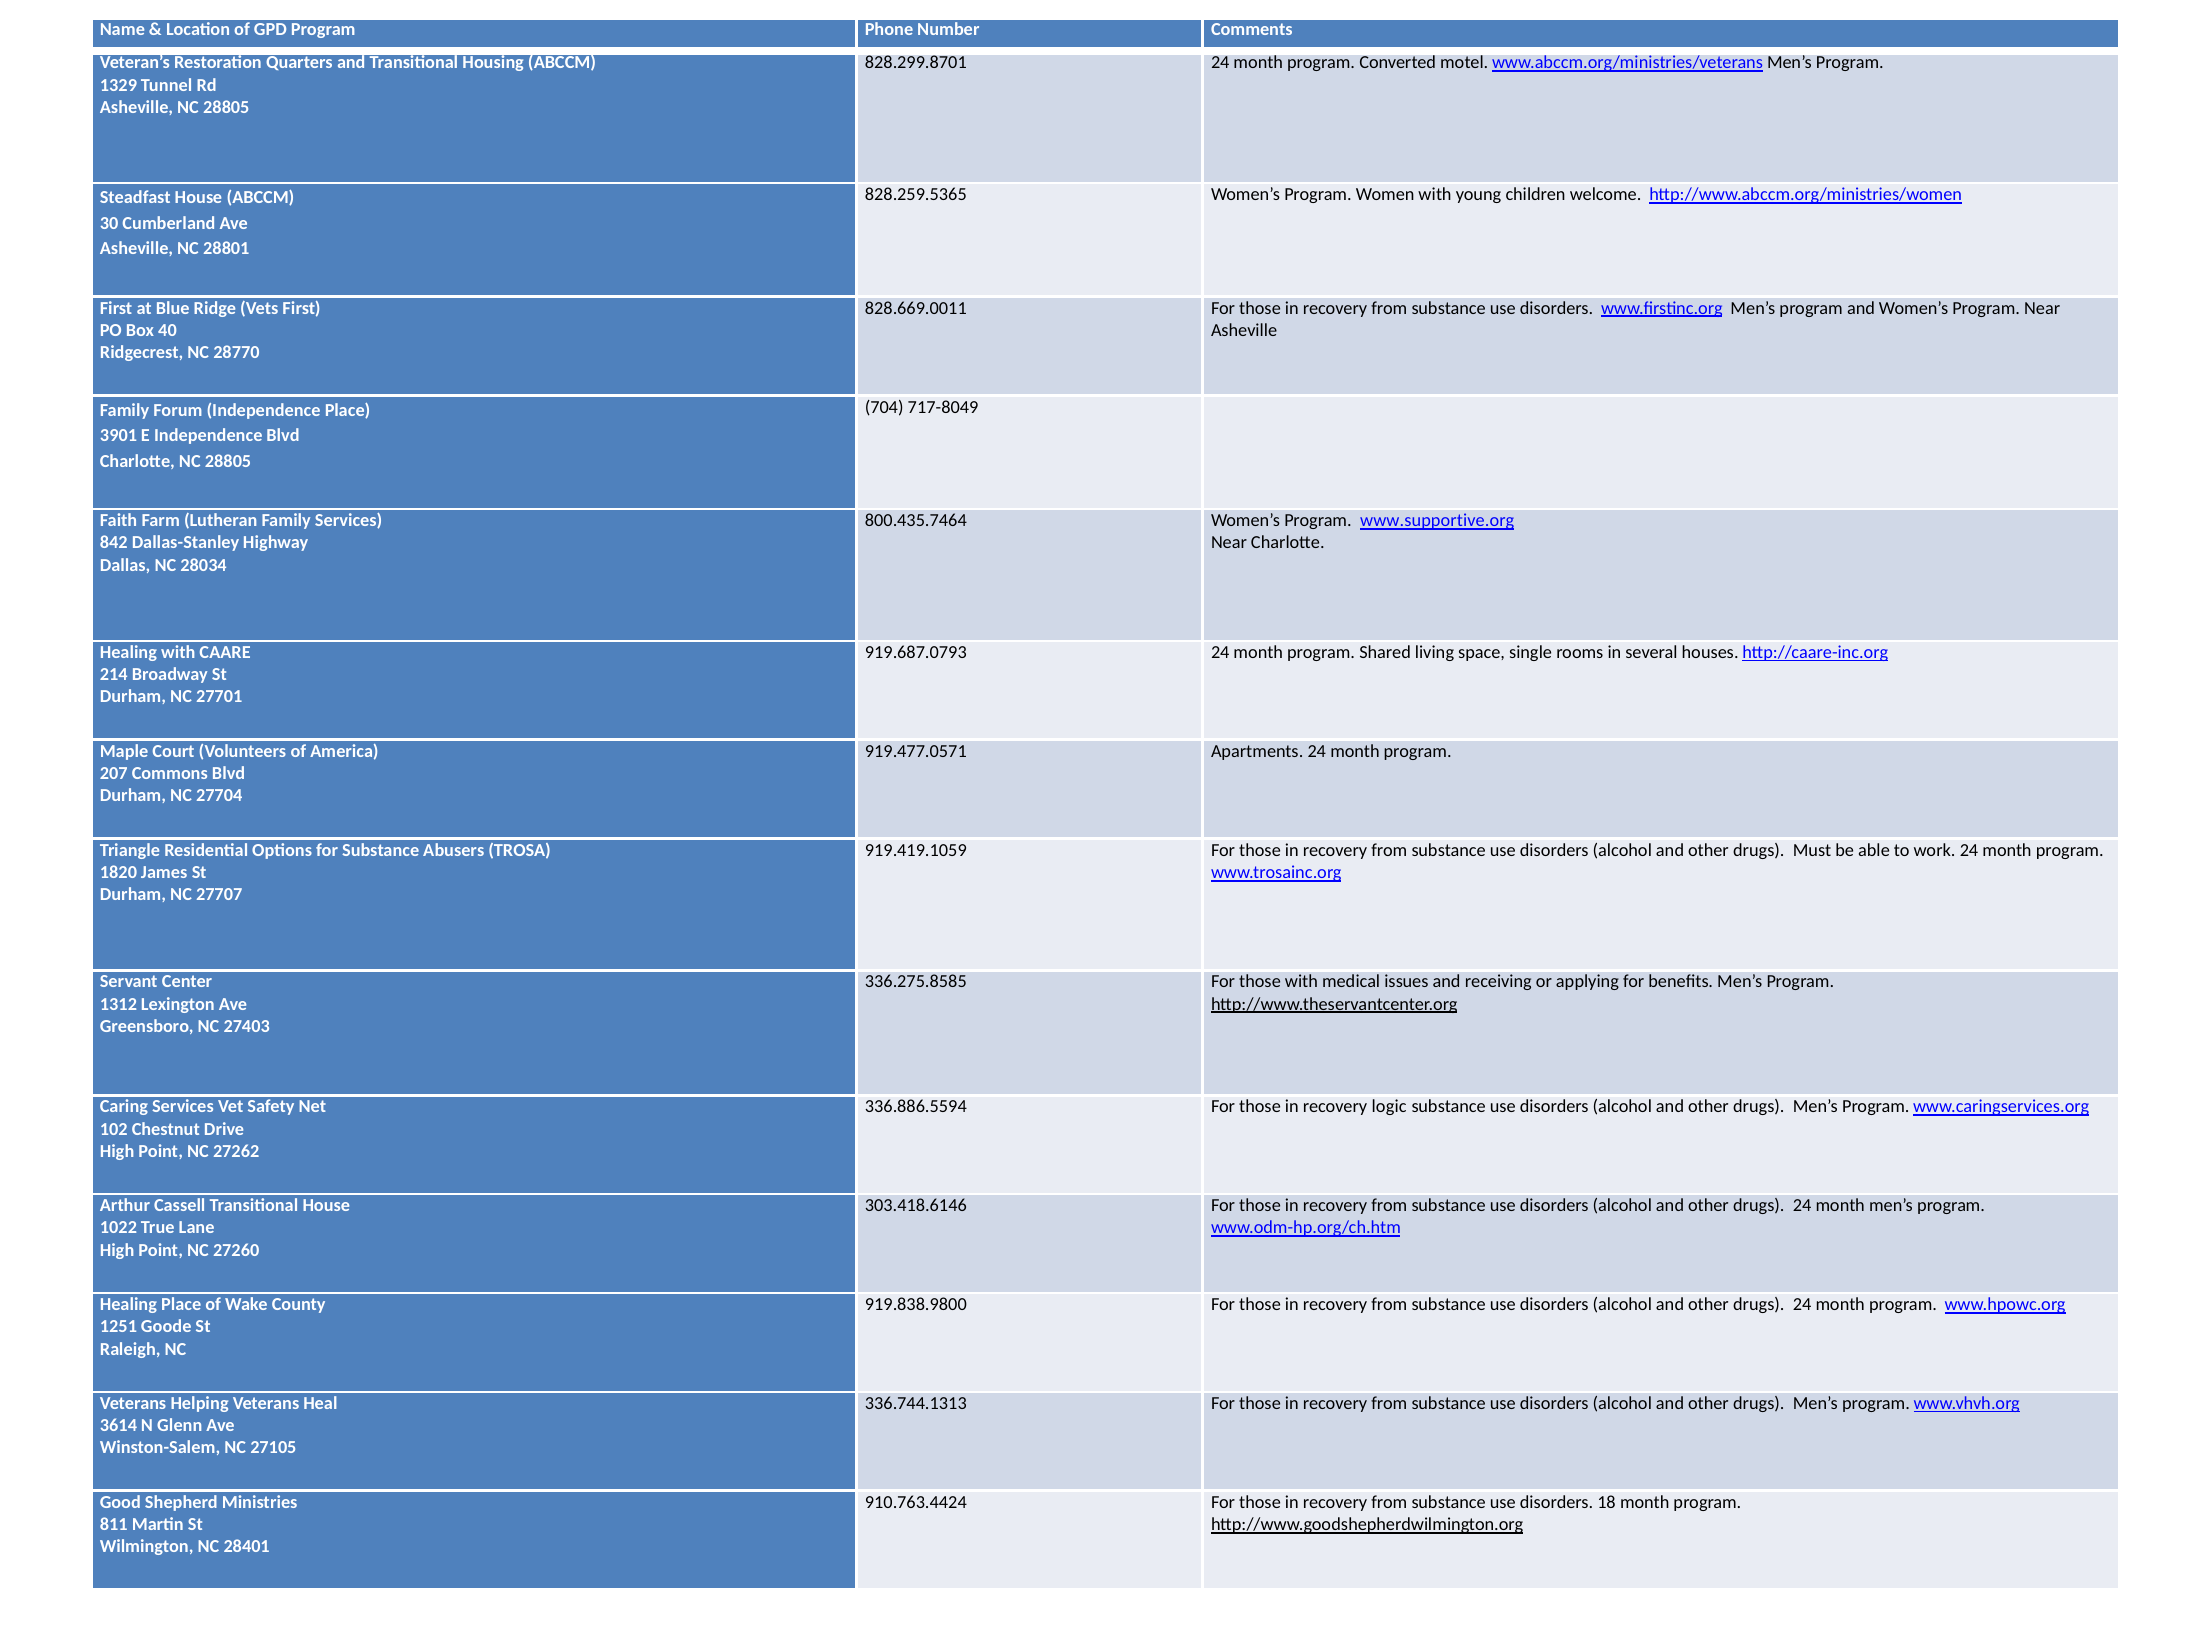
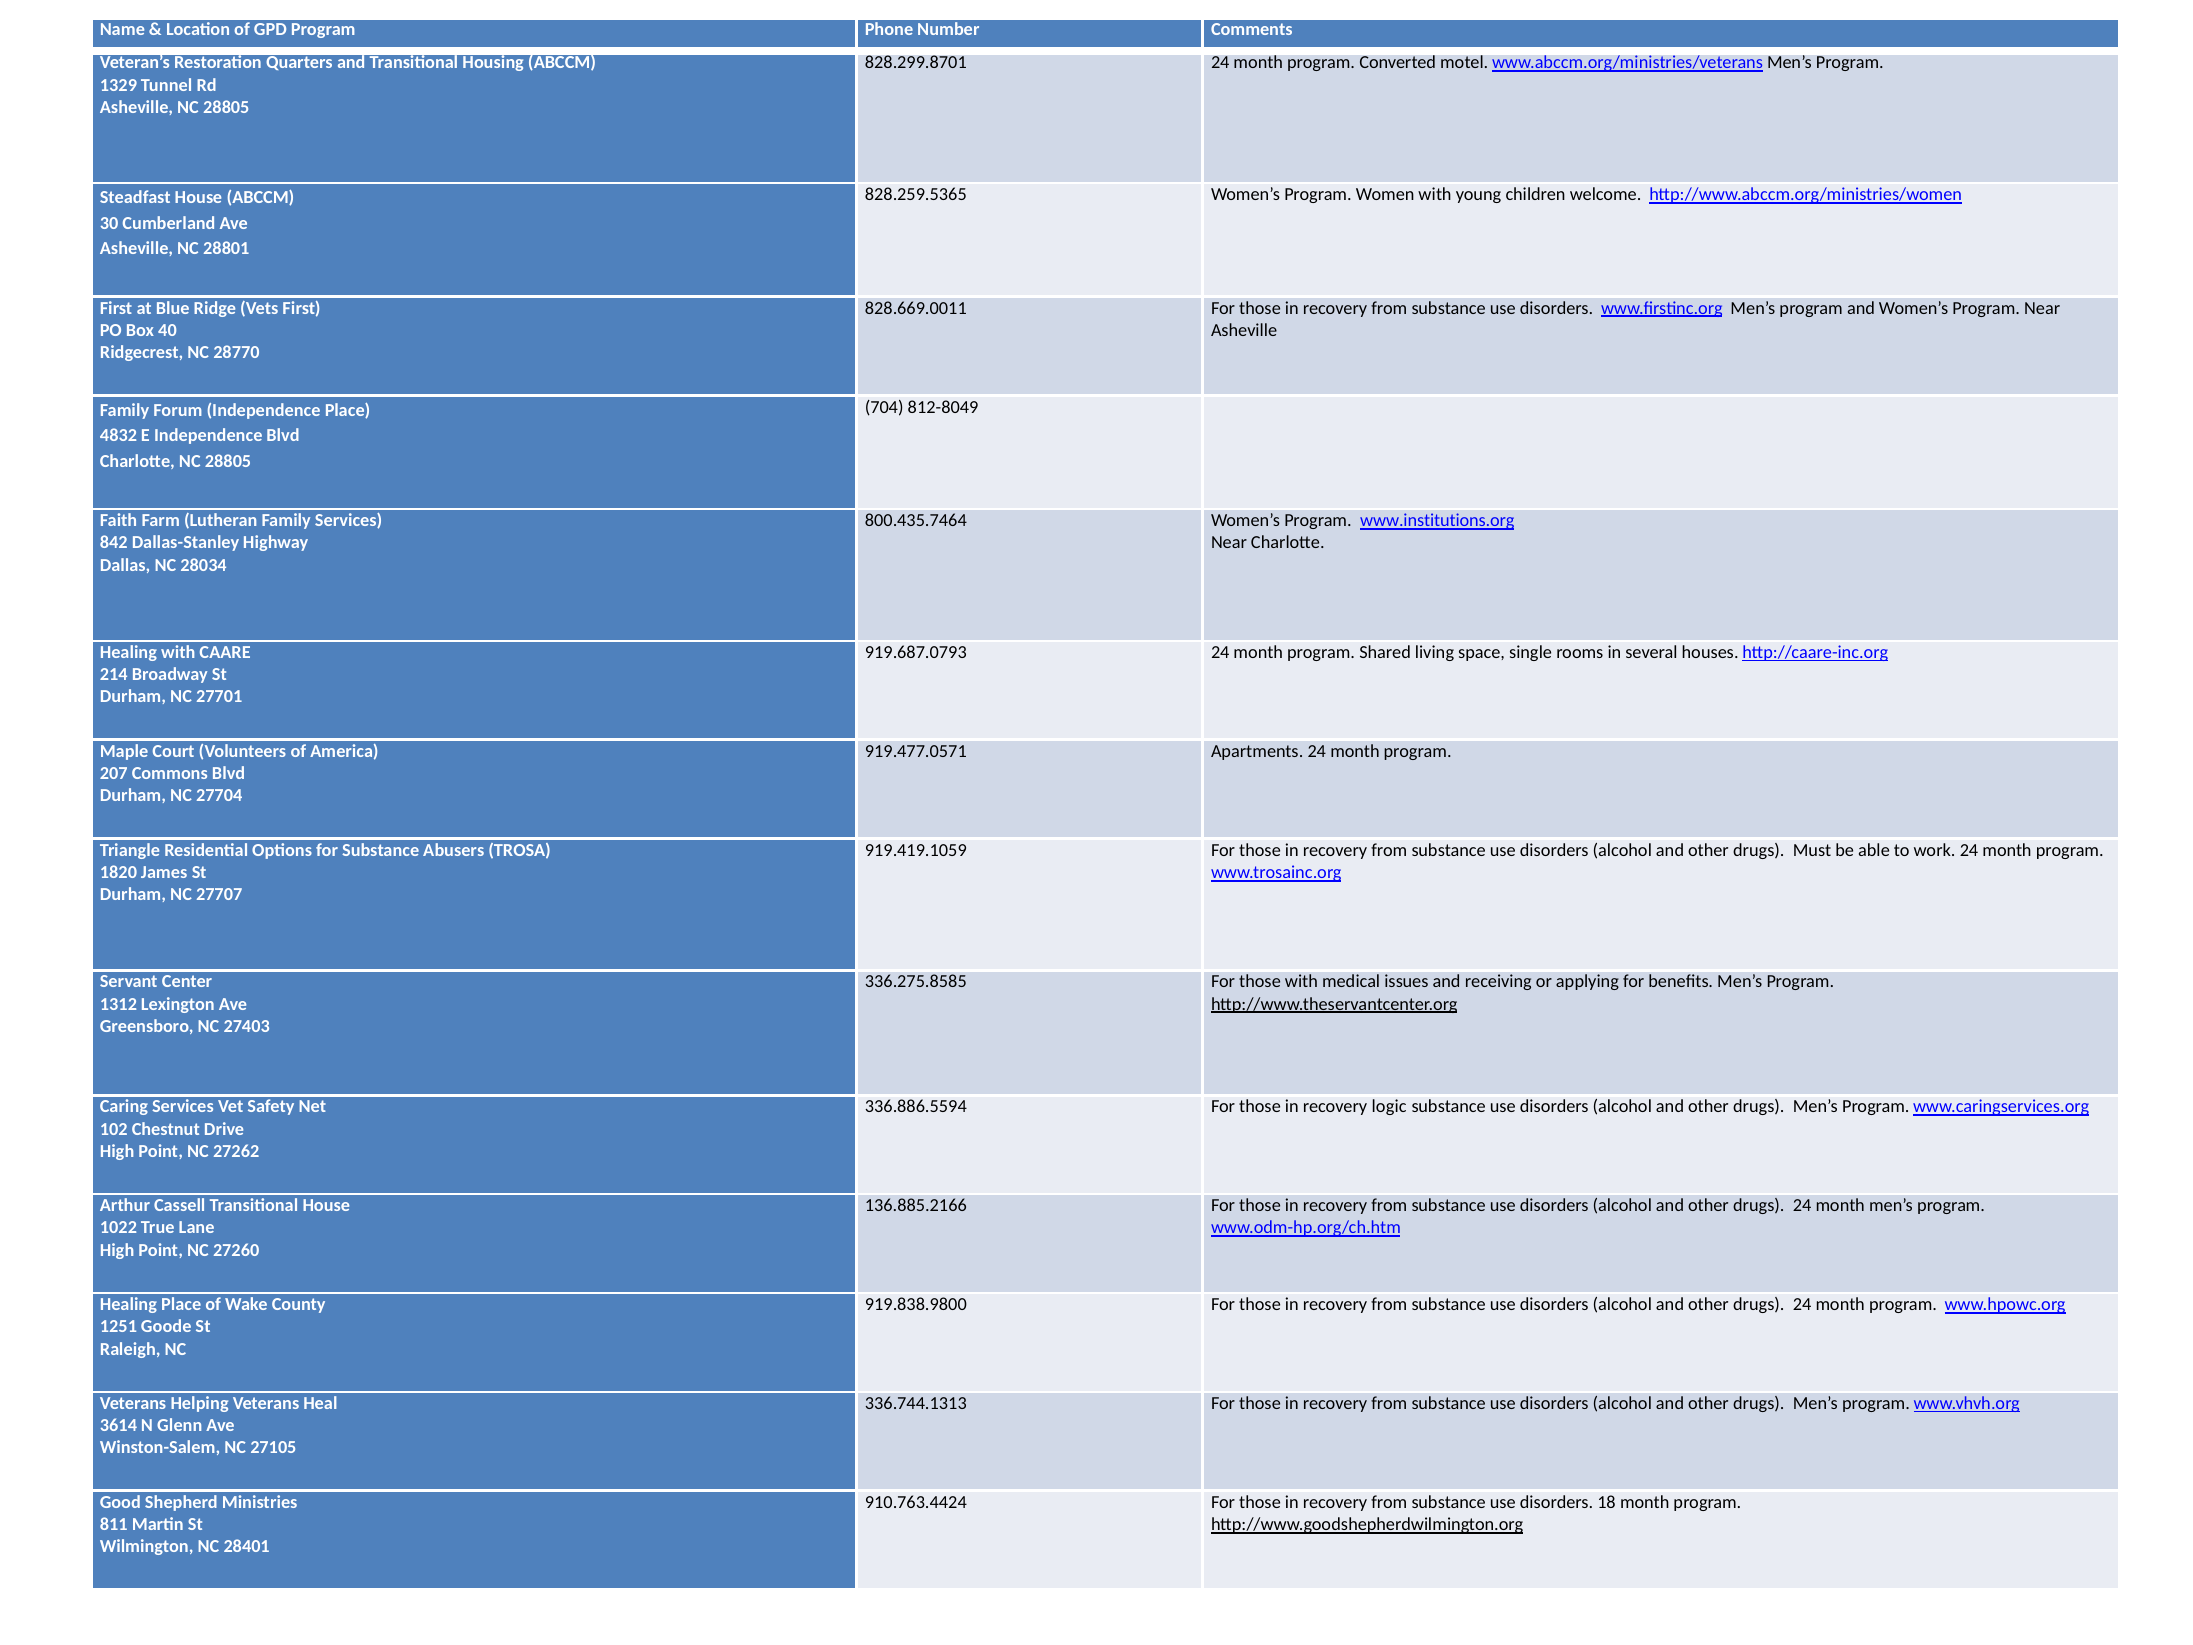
717-8049: 717-8049 -> 812-8049
3901: 3901 -> 4832
www.supportive.org: www.supportive.org -> www.institutions.org
303.418.6146: 303.418.6146 -> 136.885.2166
